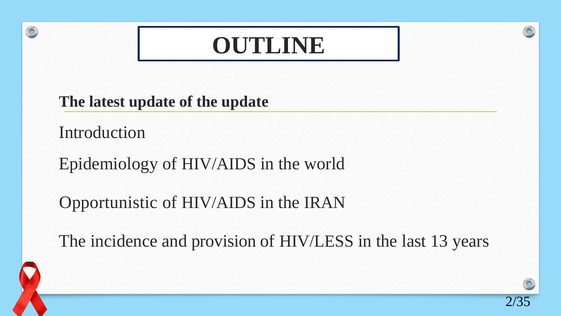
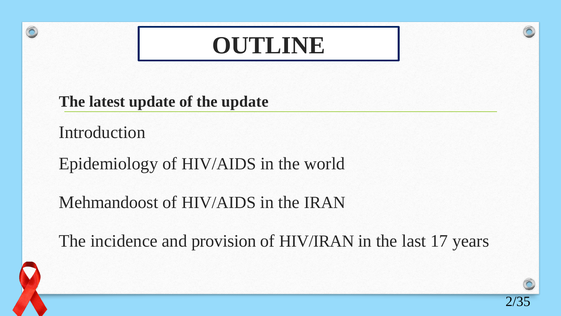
Opportunistic: Opportunistic -> Mehmandoost
HIV/LESS: HIV/LESS -> HIV/IRAN
13: 13 -> 17
